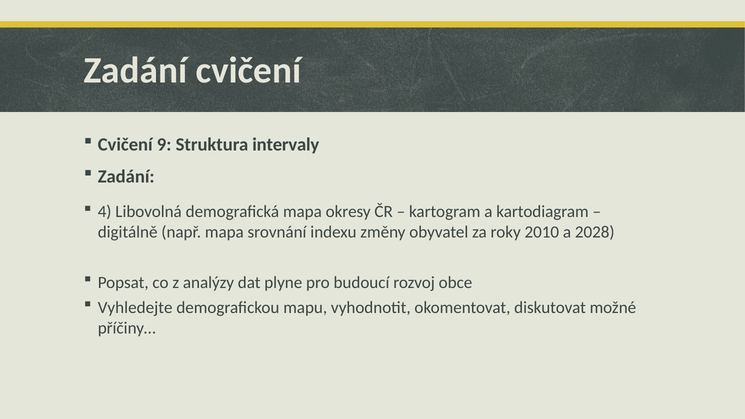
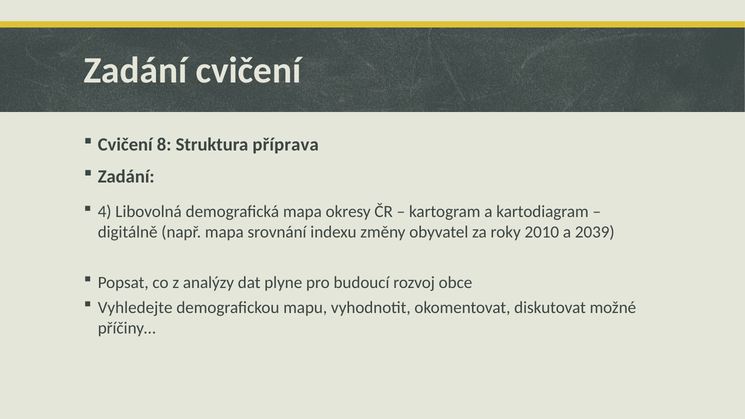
9: 9 -> 8
intervaly: intervaly -> příprava
2028: 2028 -> 2039
